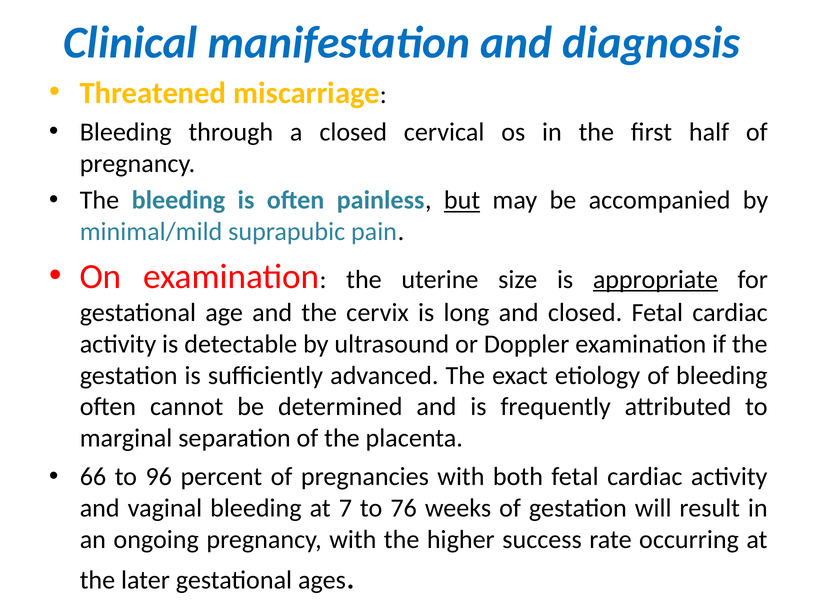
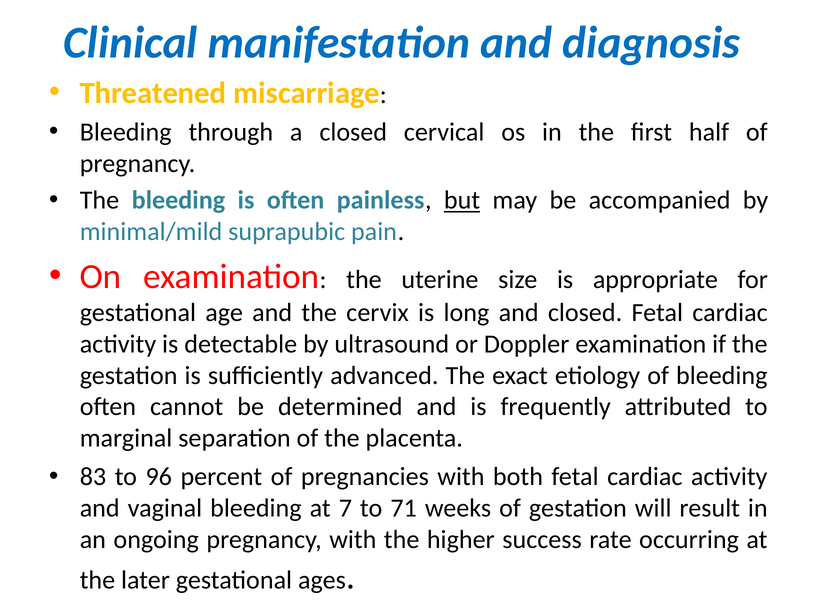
appropriate underline: present -> none
66: 66 -> 83
76: 76 -> 71
